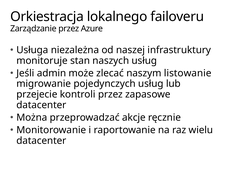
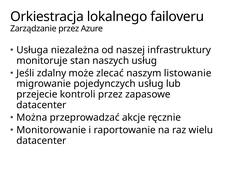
admin: admin -> zdalny
